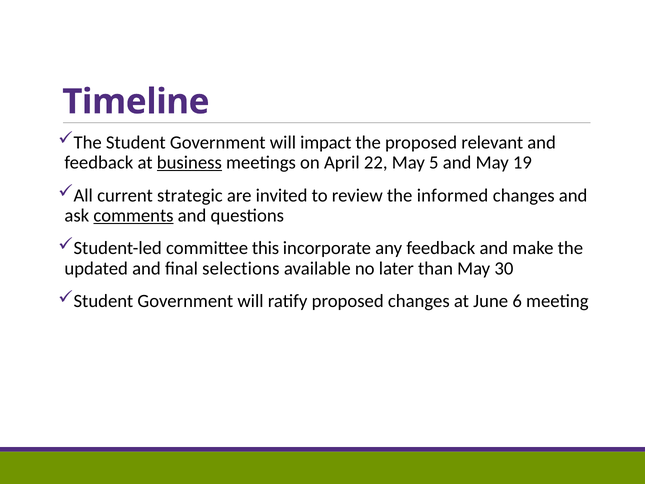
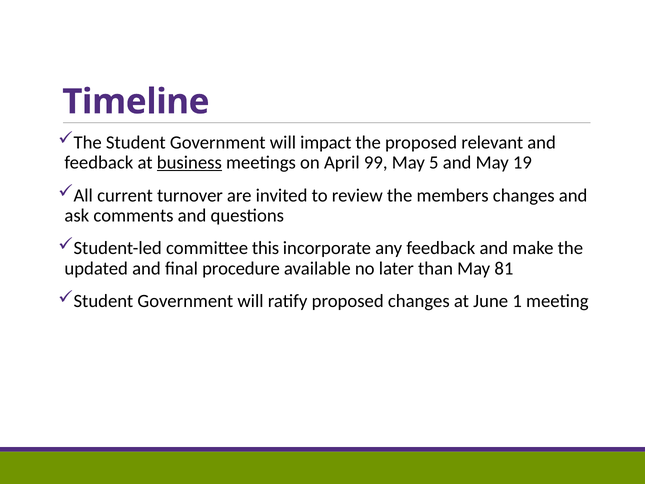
22: 22 -> 99
strategic: strategic -> turnover
informed: informed -> members
comments underline: present -> none
selections: selections -> procedure
30: 30 -> 81
6: 6 -> 1
